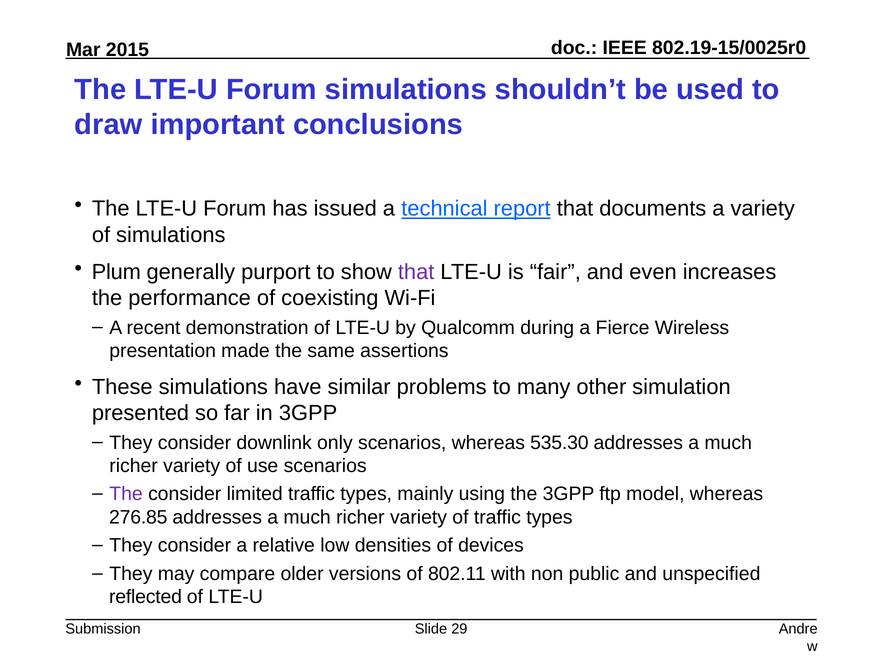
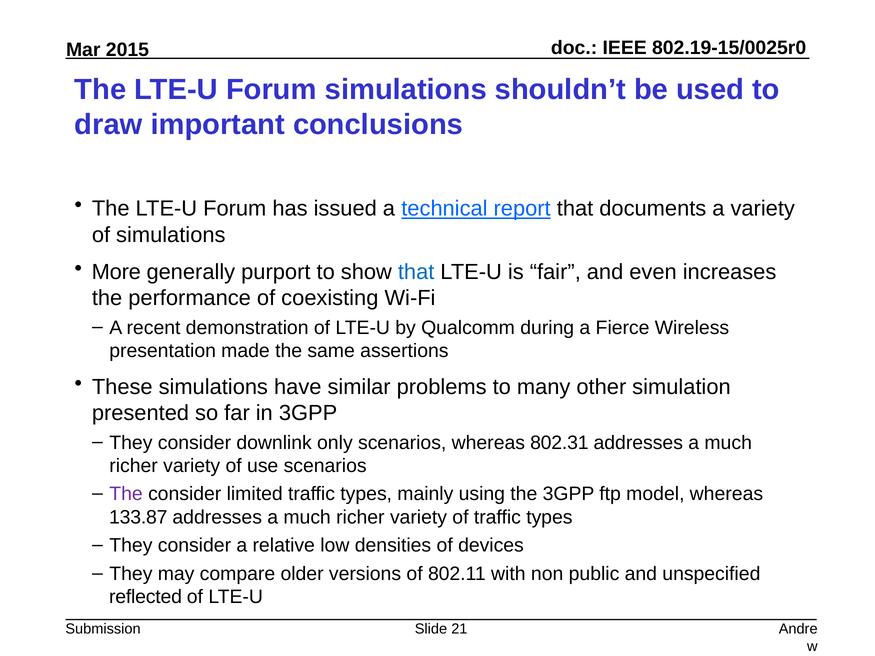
Plum: Plum -> More
that at (416, 272) colour: purple -> blue
535.30: 535.30 -> 802.31
276.85: 276.85 -> 133.87
29: 29 -> 21
